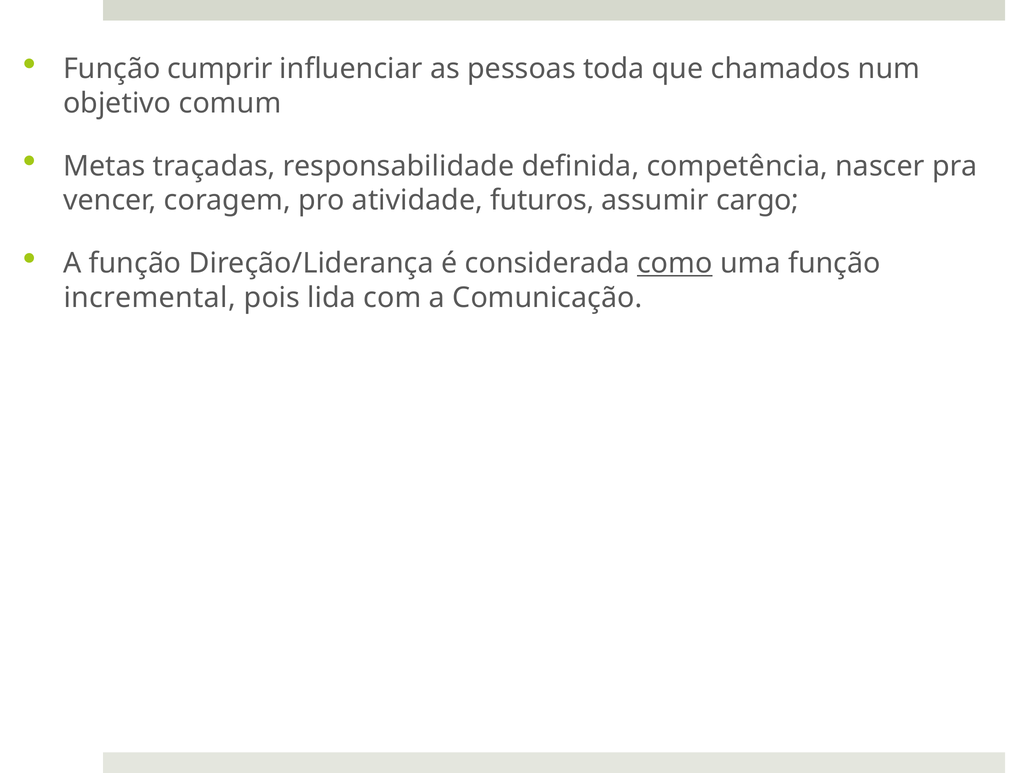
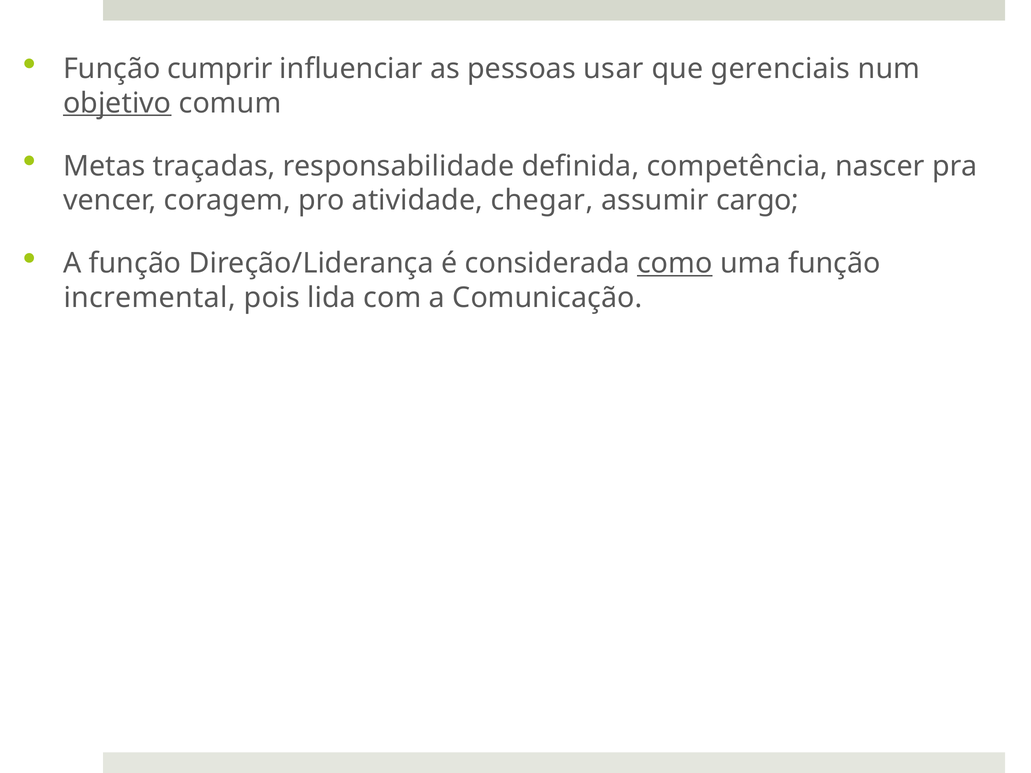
toda: toda -> usar
chamados: chamados -> gerenciais
objetivo underline: none -> present
futuros: futuros -> chegar
